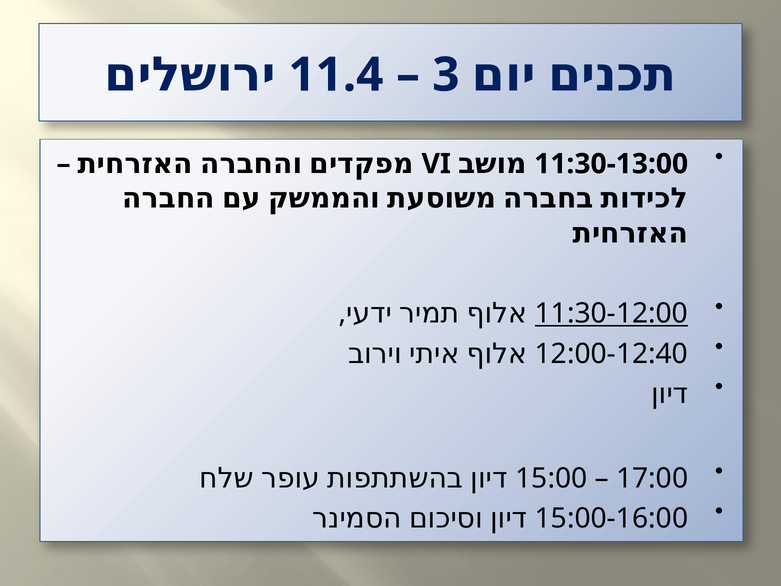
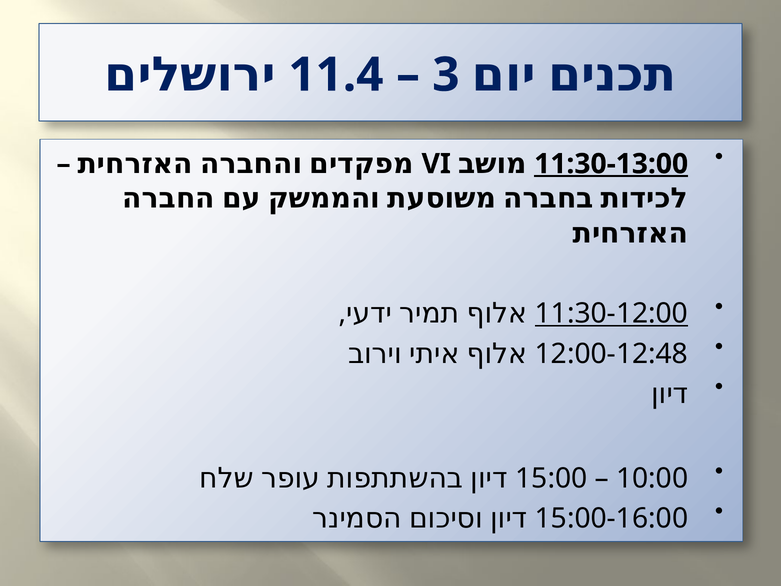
11:30-13:00 underline: none -> present
12:00-12:40: 12:00-12:40 -> 12:00-12:48
17:00: 17:00 -> 10:00
